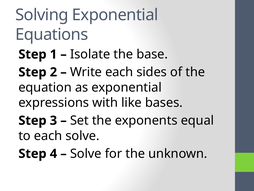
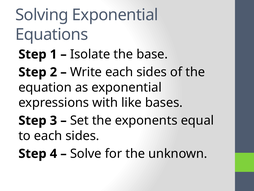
to each solve: solve -> sides
